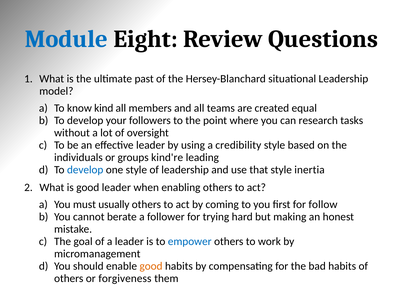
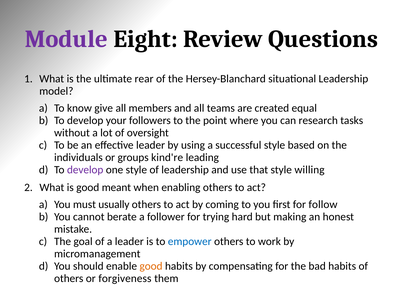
Module colour: blue -> purple
past: past -> rear
kind: kind -> give
credibility: credibility -> successful
develop at (85, 170) colour: blue -> purple
inertia: inertia -> willing
good leader: leader -> meant
